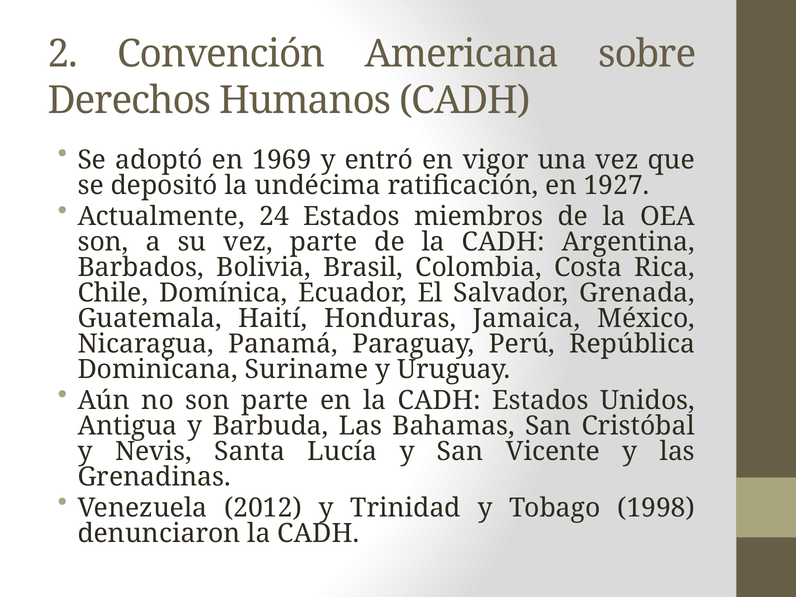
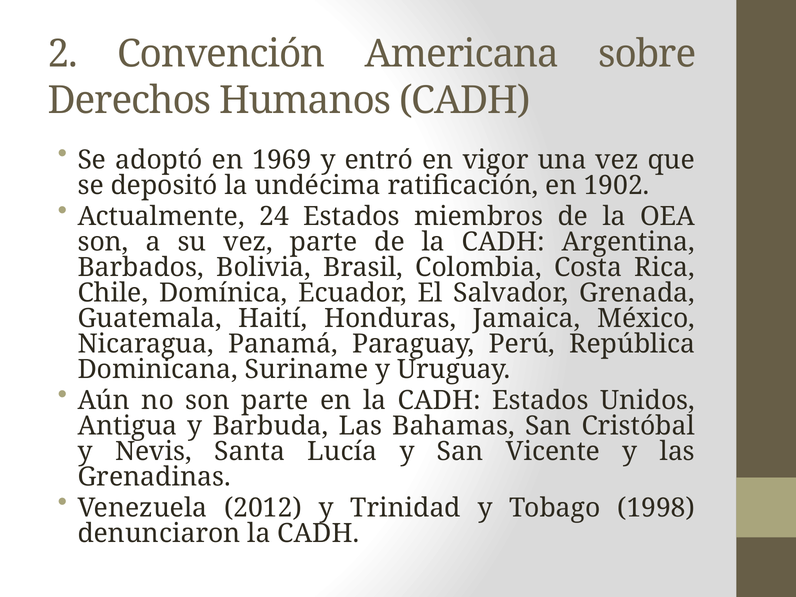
1927: 1927 -> 1902
